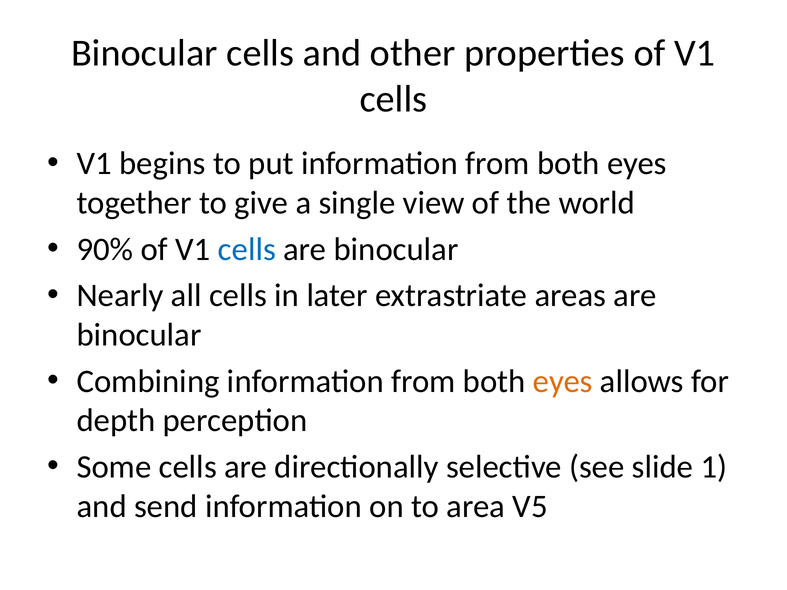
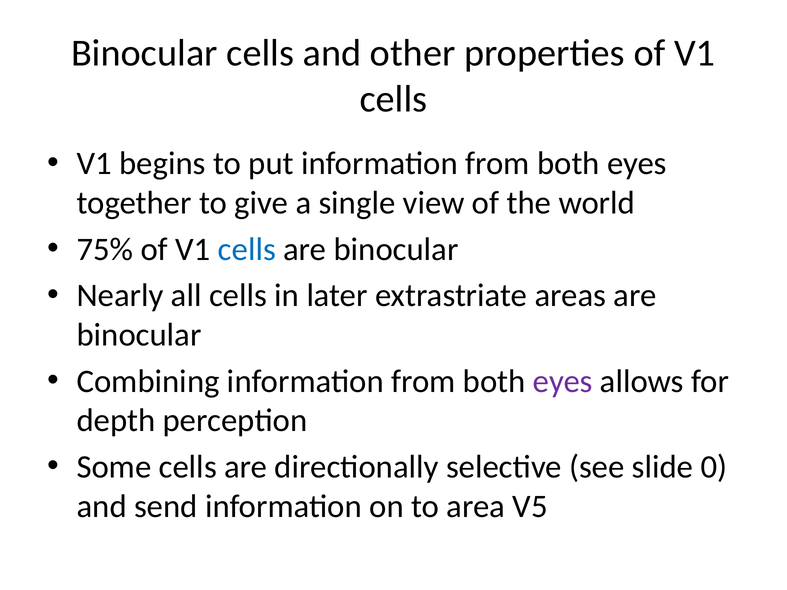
90%: 90% -> 75%
eyes at (563, 381) colour: orange -> purple
1: 1 -> 0
